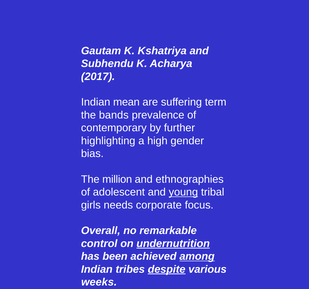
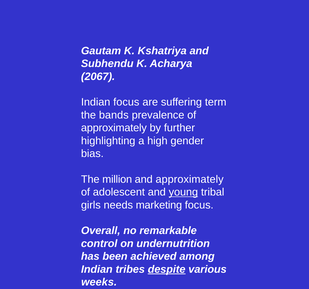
2017: 2017 -> 2067
Indian mean: mean -> focus
contemporary at (114, 128): contemporary -> approximately
and ethnographies: ethnographies -> approximately
corporate: corporate -> marketing
undernutrition underline: present -> none
among underline: present -> none
